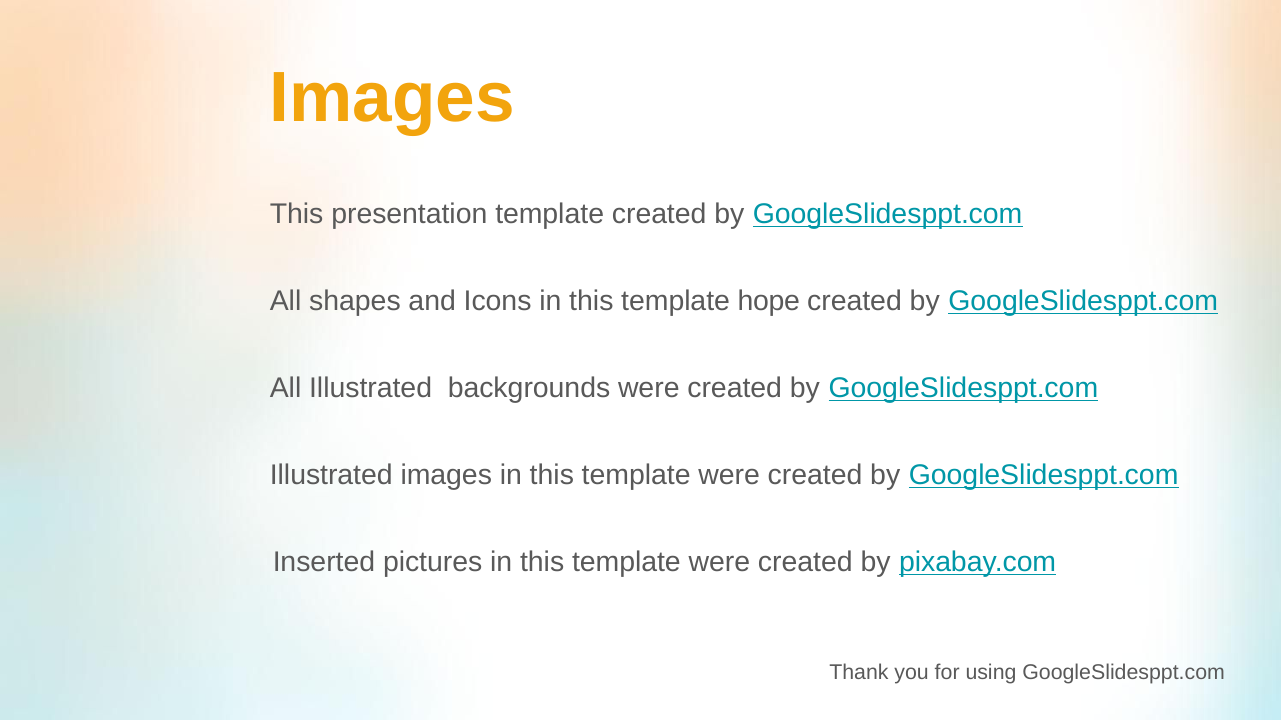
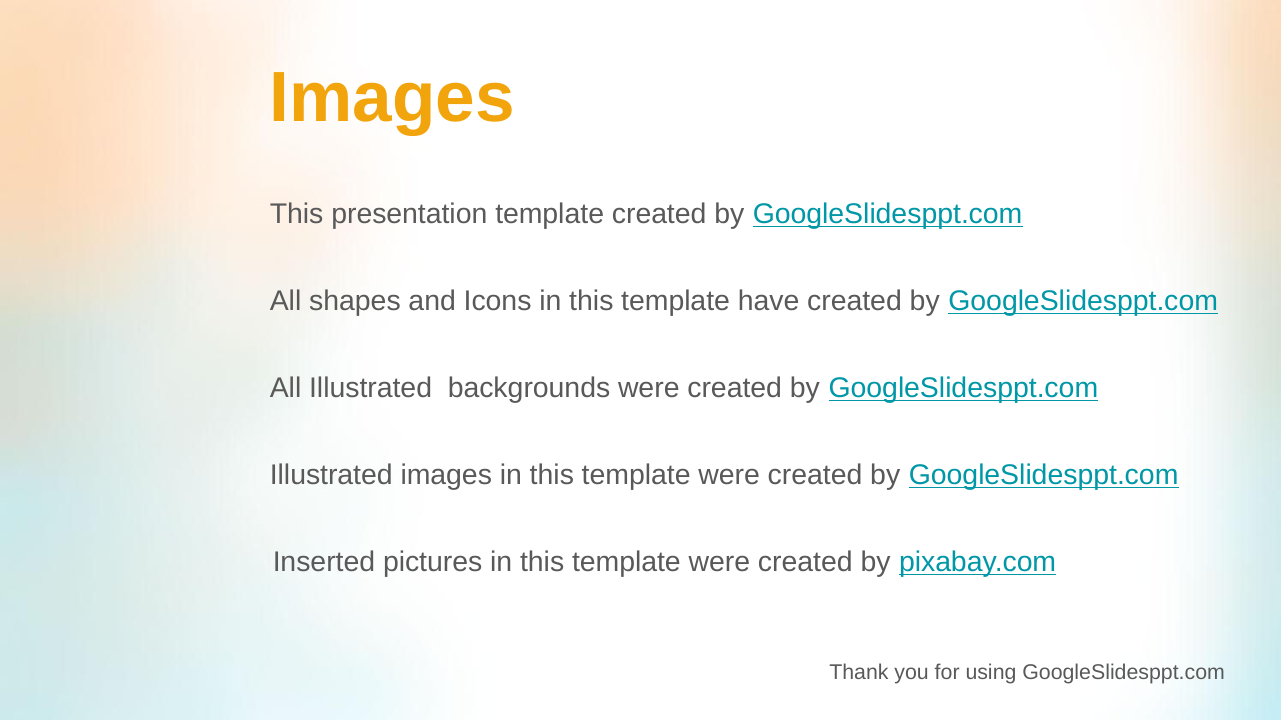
hope: hope -> have
